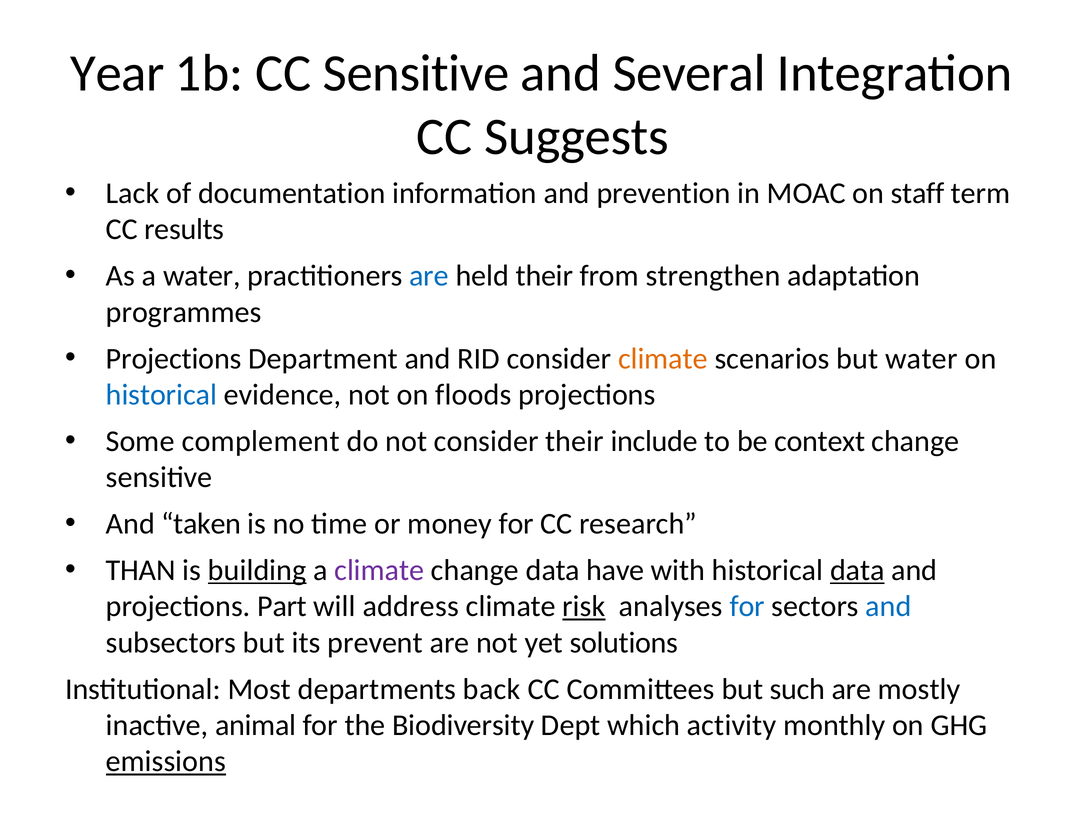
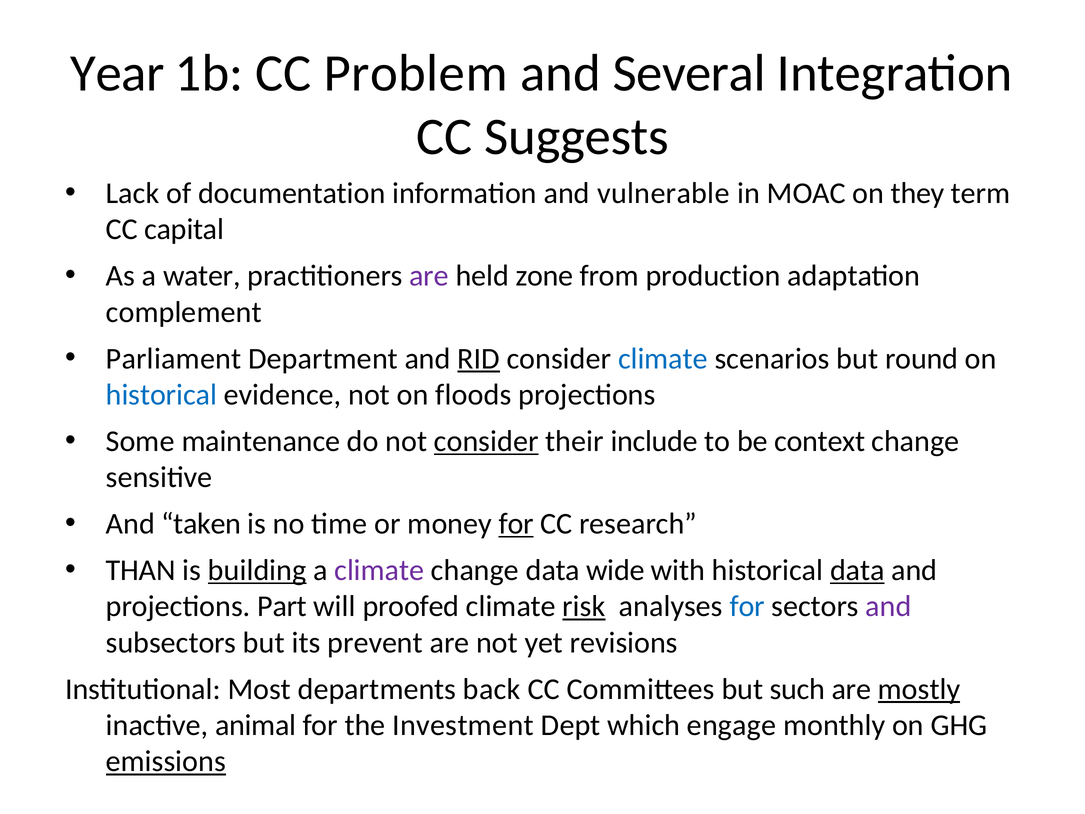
CC Sensitive: Sensitive -> Problem
prevention: prevention -> vulnerable
staff: staff -> they
results: results -> capital
are at (429, 276) colour: blue -> purple
held their: their -> zone
strengthen: strengthen -> production
programmes: programmes -> complement
Projections at (174, 358): Projections -> Parliament
RID underline: none -> present
climate at (663, 358) colour: orange -> blue
but water: water -> round
complement: complement -> maintenance
consider at (486, 441) underline: none -> present
for at (516, 524) underline: none -> present
have: have -> wide
address: address -> proofed
and at (888, 606) colour: blue -> purple
solutions: solutions -> revisions
mostly underline: none -> present
Biodiversity: Biodiversity -> Investment
activity: activity -> engage
